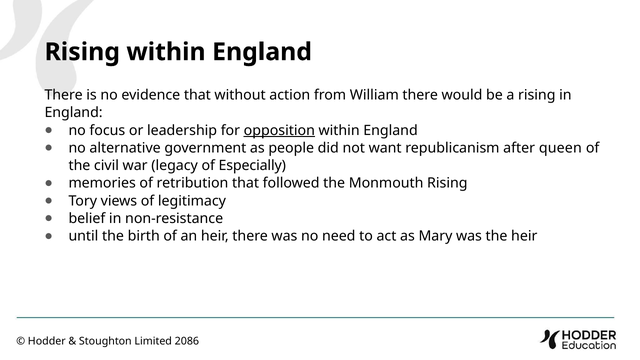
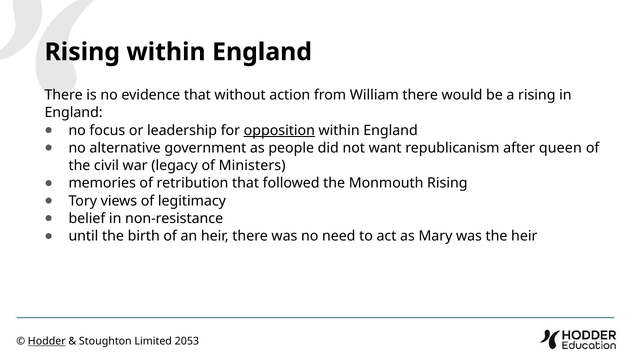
Especially: Especially -> Ministers
Hodder underline: none -> present
2086: 2086 -> 2053
